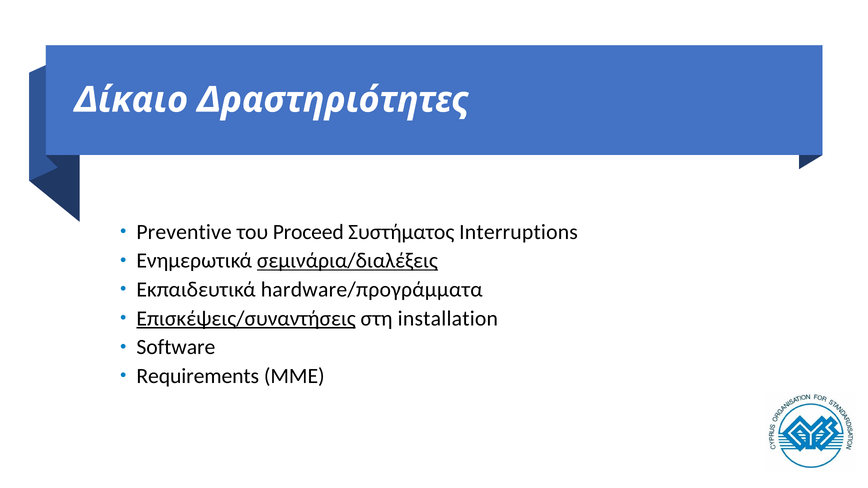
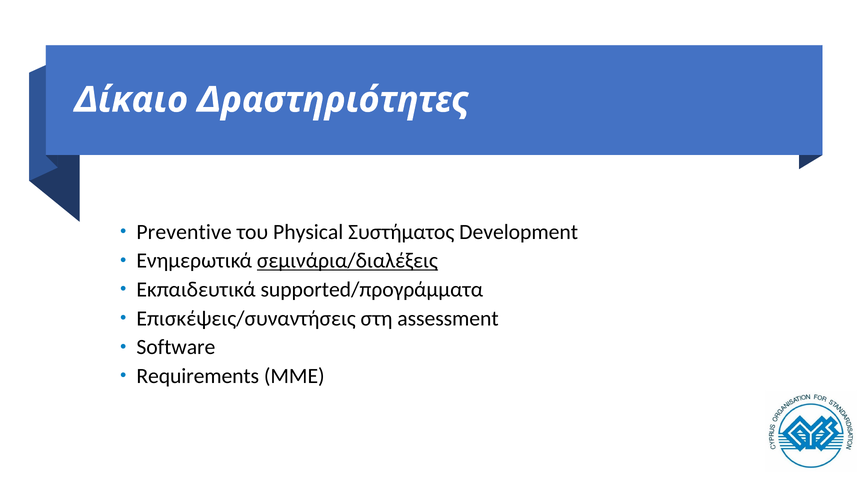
Proceed: Proceed -> Physical
Interruptions: Interruptions -> Development
hardware/προγράμματα: hardware/προγράμματα -> supported/προγράμματα
Επισκέψεις/συναντήσεις underline: present -> none
installation: installation -> assessment
